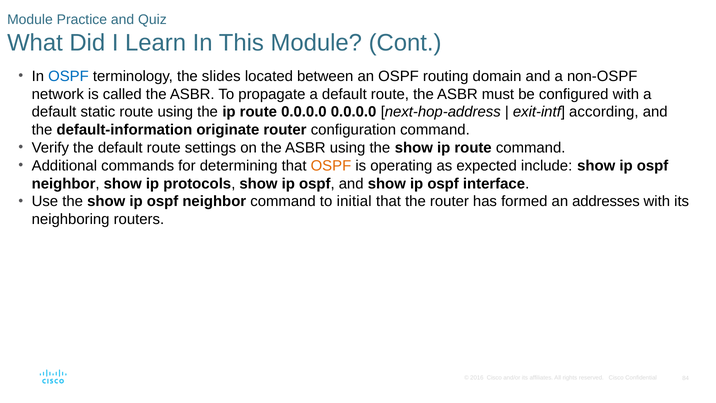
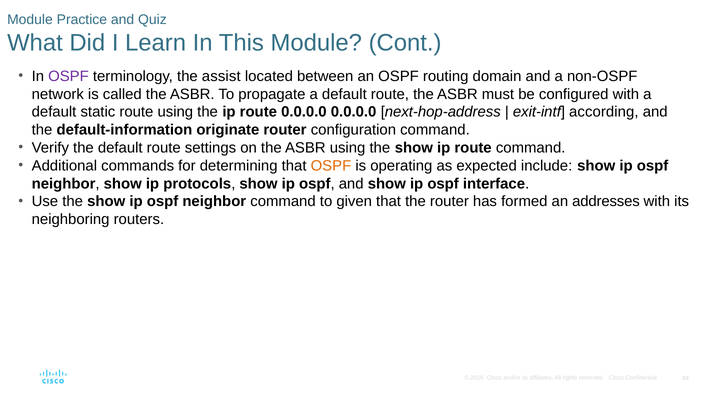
OSPF at (68, 76) colour: blue -> purple
slides: slides -> assist
initial: initial -> given
